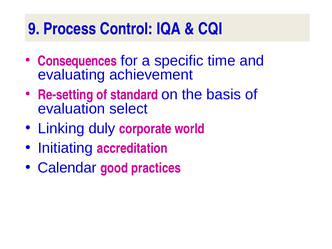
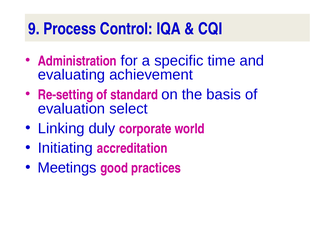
Consequences: Consequences -> Administration
Calendar: Calendar -> Meetings
